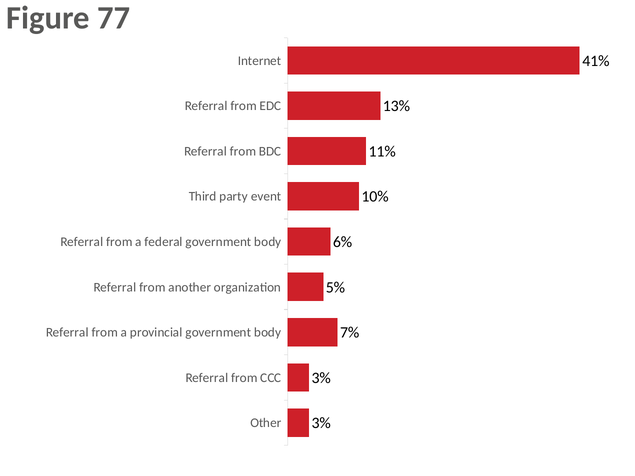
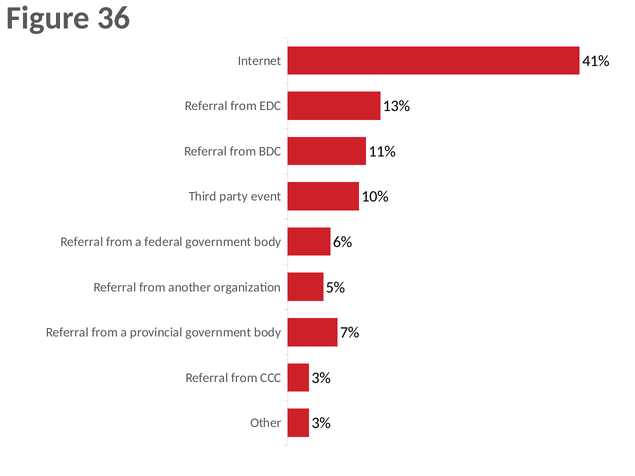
77: 77 -> 36
